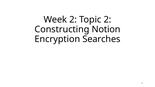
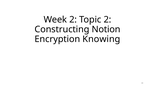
Searches: Searches -> Knowing
